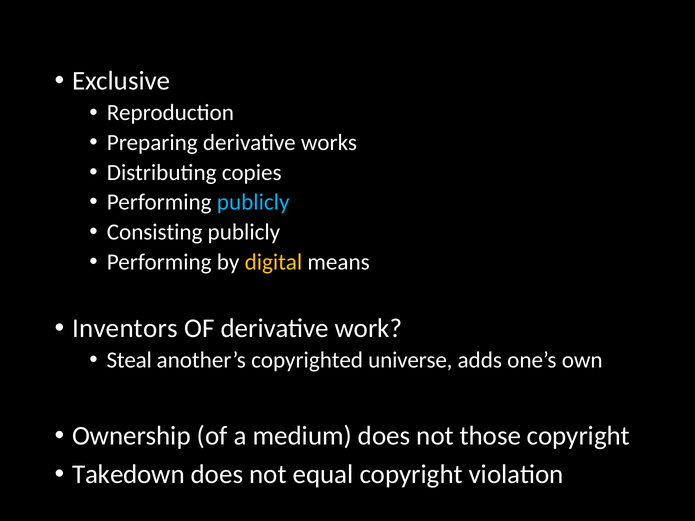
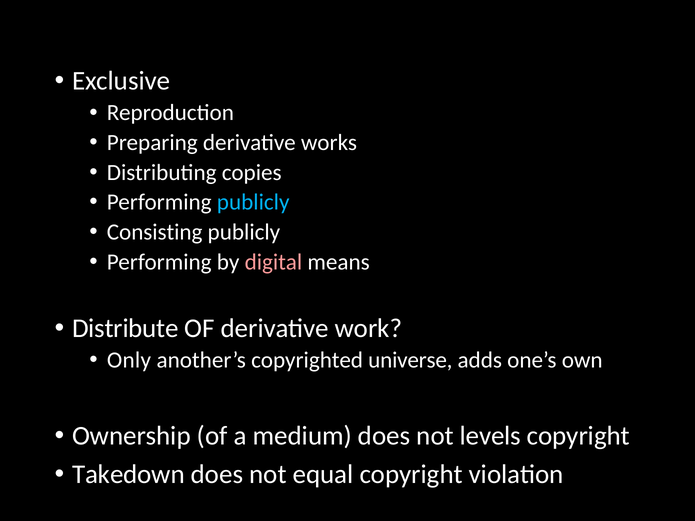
digital colour: yellow -> pink
Inventors: Inventors -> Distribute
Steal: Steal -> Only
those: those -> levels
